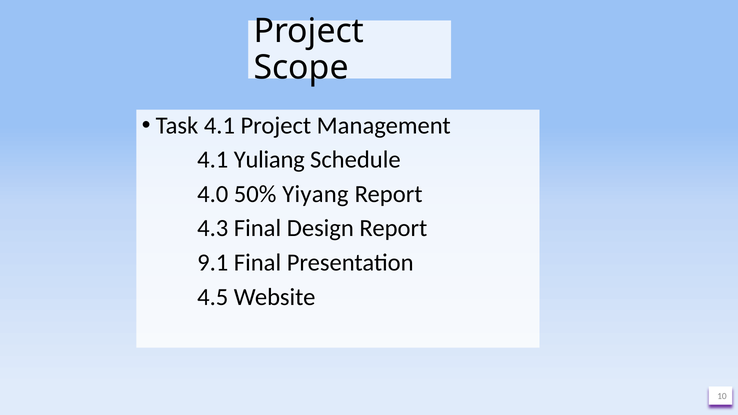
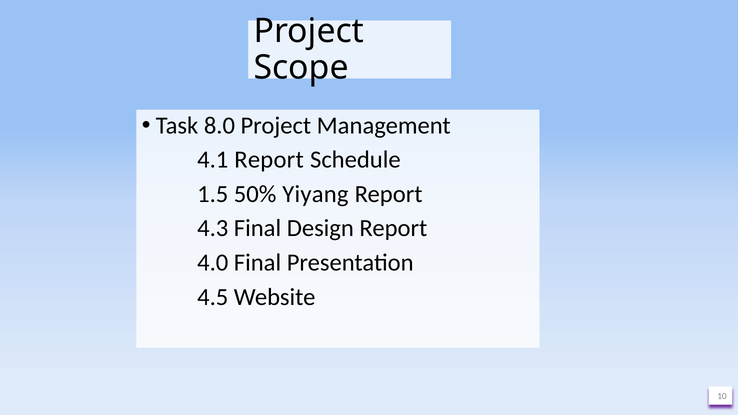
Task 4.1: 4.1 -> 8.0
4.1 Yuliang: Yuliang -> Report
4.0: 4.0 -> 1.5
9.1: 9.1 -> 4.0
